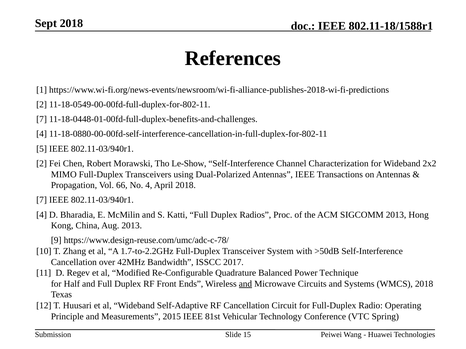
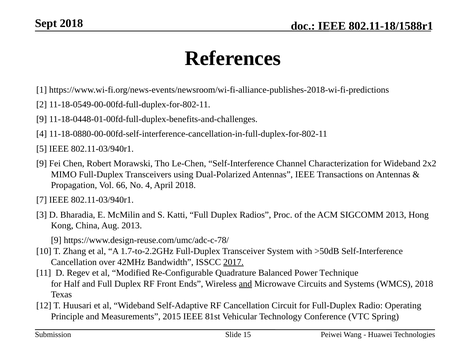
7 at (42, 119): 7 -> 9
2 at (42, 164): 2 -> 9
Le-Show: Le-Show -> Le-Chen
4 at (42, 215): 4 -> 3
2017 underline: none -> present
